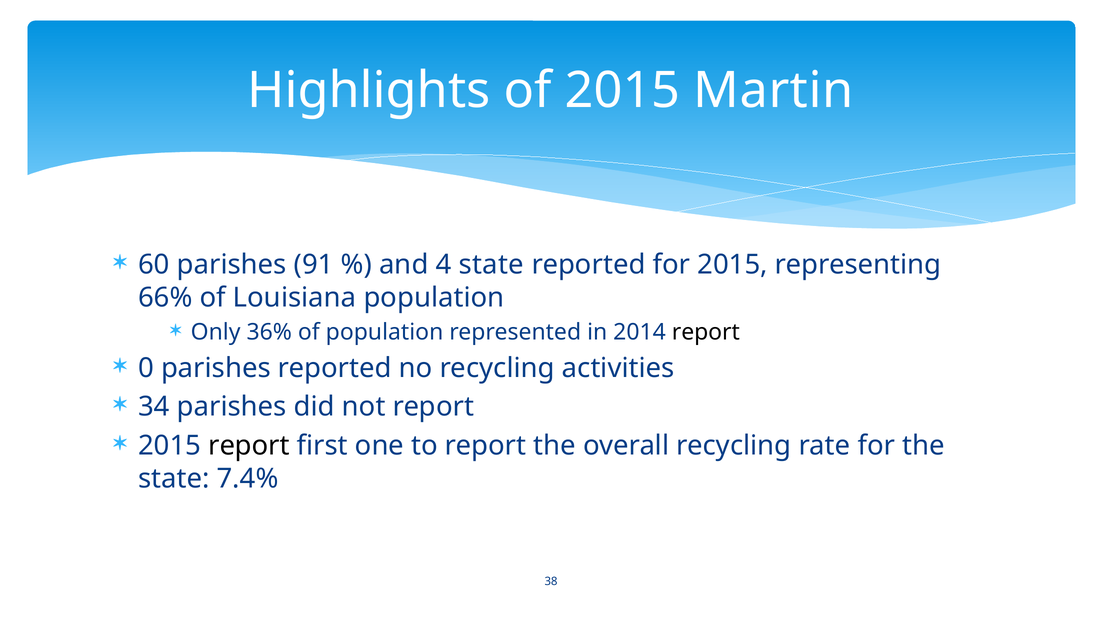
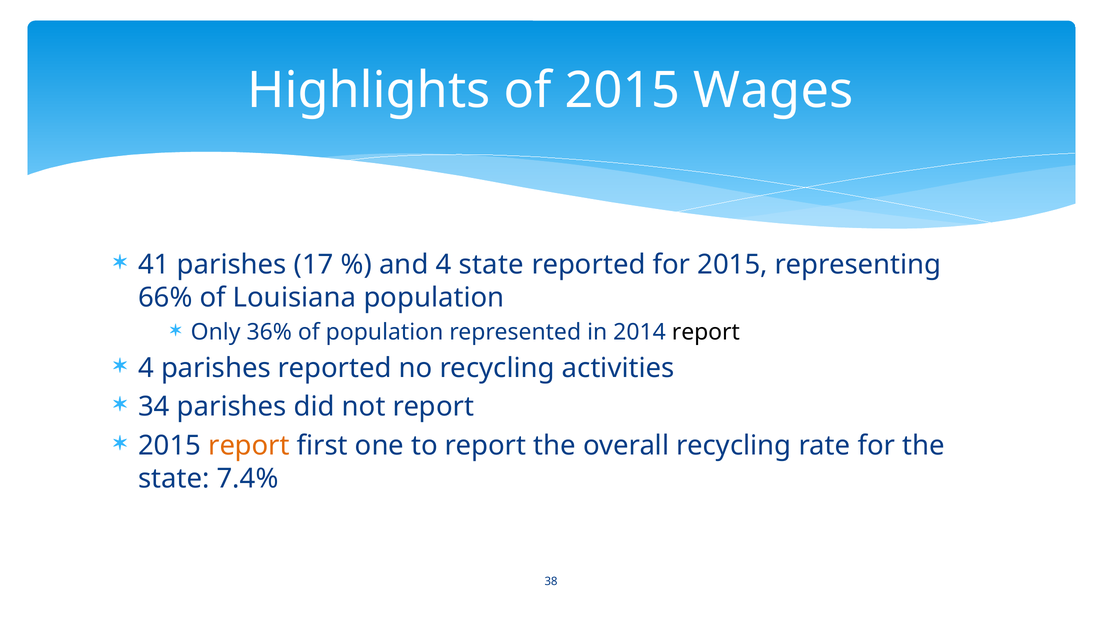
Martin: Martin -> Wages
60: 60 -> 41
91: 91 -> 17
0 at (146, 368): 0 -> 4
report at (249, 445) colour: black -> orange
